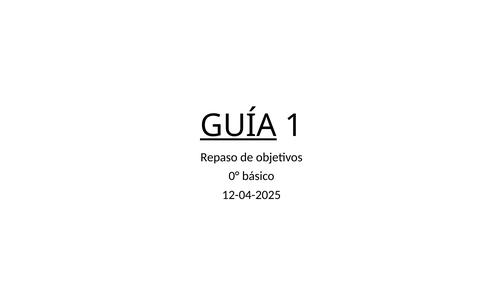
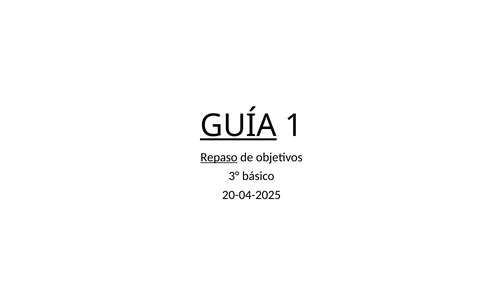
Repaso underline: none -> present
0°: 0° -> 3°
12-04-2025: 12-04-2025 -> 20-04-2025
